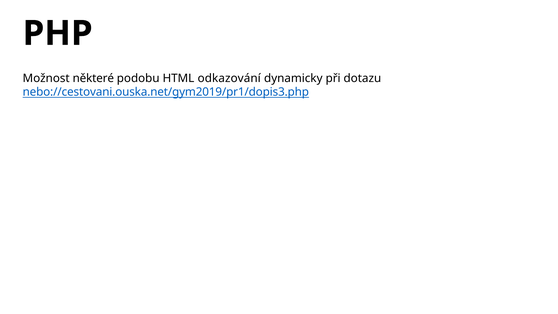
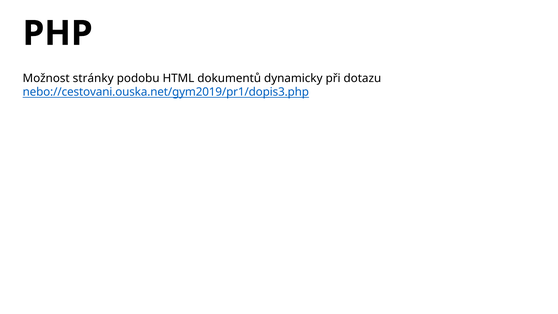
některé: některé -> stránky
odkazování: odkazování -> dokumentů
